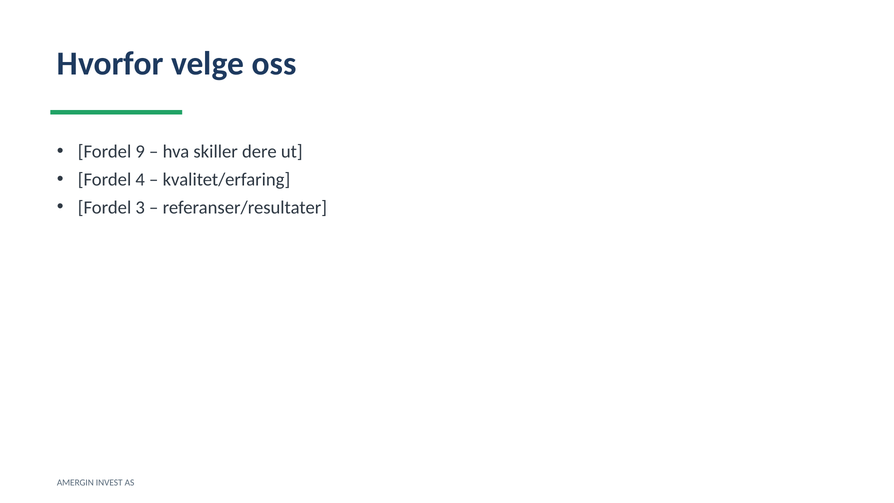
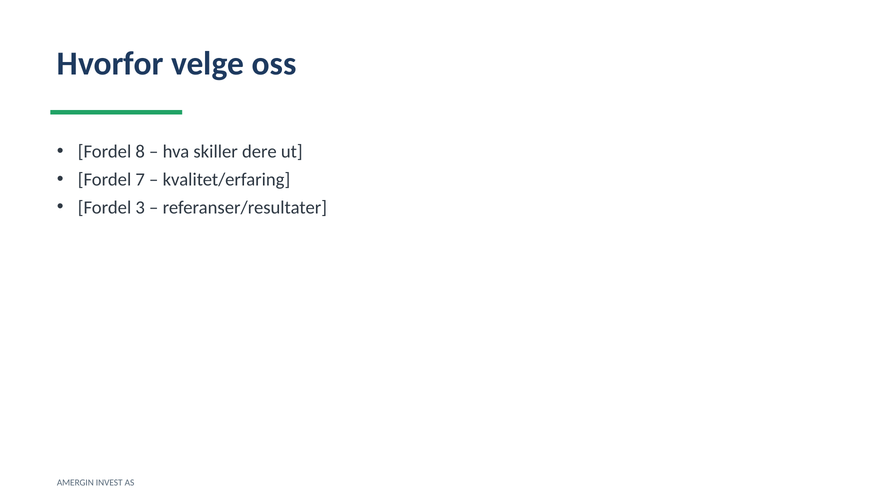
9: 9 -> 8
4: 4 -> 7
